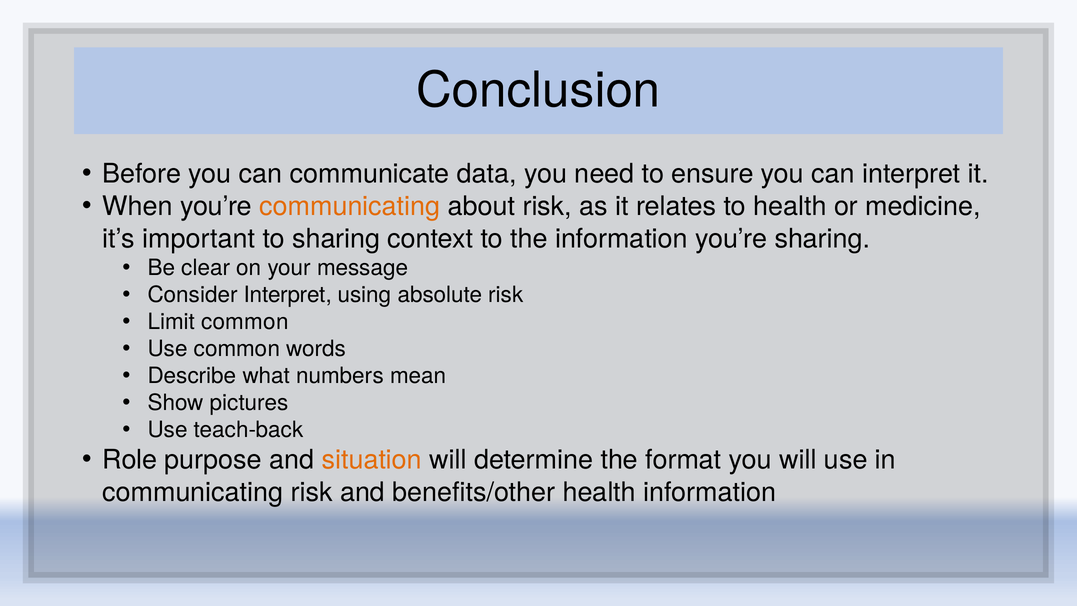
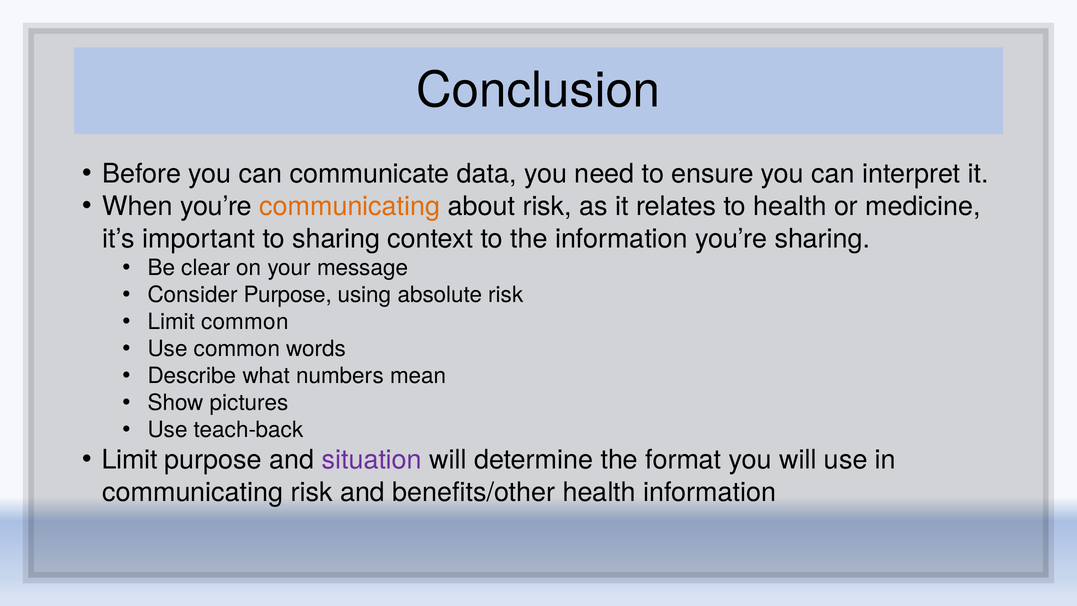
Consider Interpret: Interpret -> Purpose
Role at (130, 460): Role -> Limit
situation colour: orange -> purple
